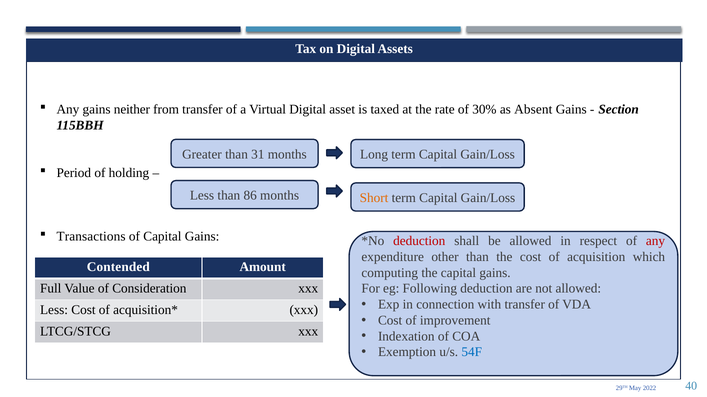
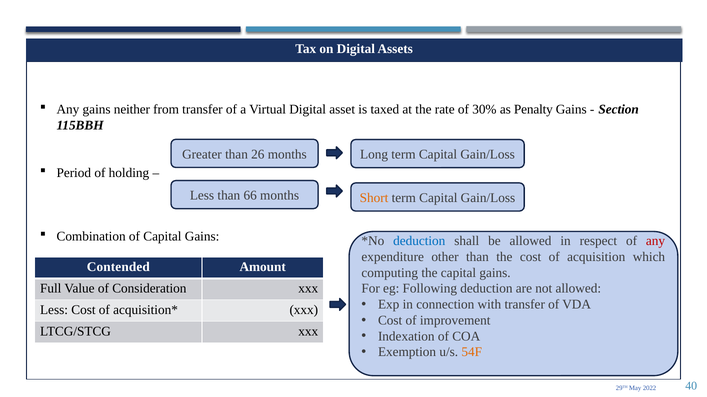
Absent: Absent -> Penalty
31: 31 -> 26
86: 86 -> 66
Transactions: Transactions -> Combination
deduction at (419, 241) colour: red -> blue
54F colour: blue -> orange
